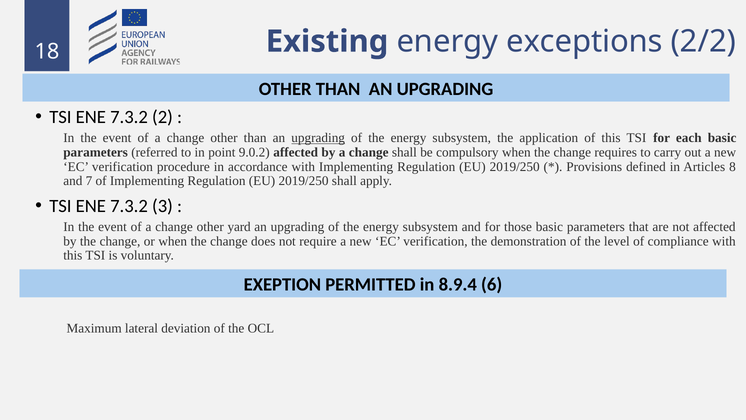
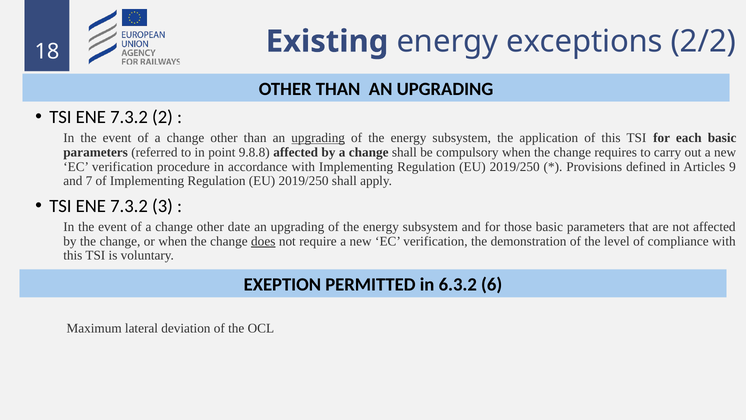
9.0.2: 9.0.2 -> 9.8.8
8: 8 -> 9
yard: yard -> date
does underline: none -> present
8.9.4: 8.9.4 -> 6.3.2
